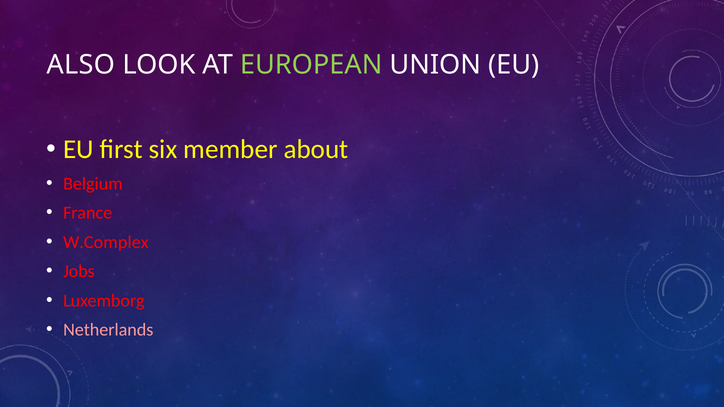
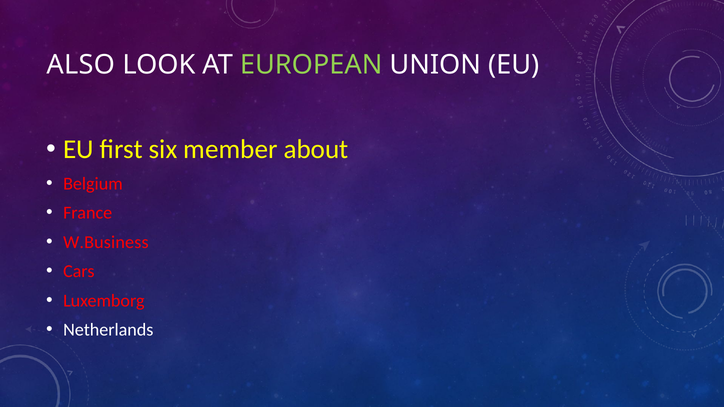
W.Complex: W.Complex -> W.Business
Jobs: Jobs -> Cars
Netherlands colour: pink -> white
